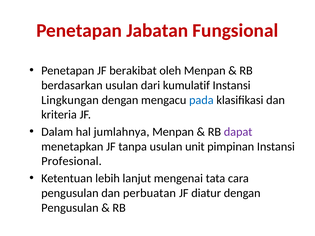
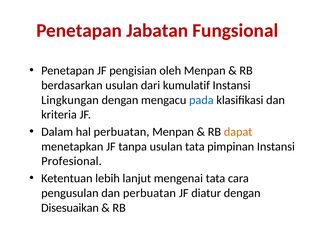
berakibat: berakibat -> pengisian
hal jumlahnya: jumlahnya -> perbuatan
dapat colour: purple -> orange
usulan unit: unit -> tata
Pengusulan at (70, 208): Pengusulan -> Disesuaikan
